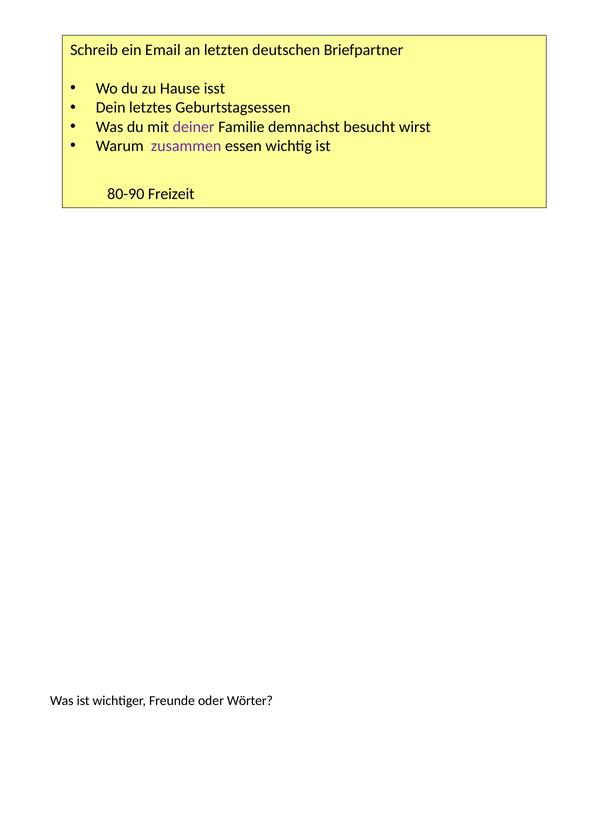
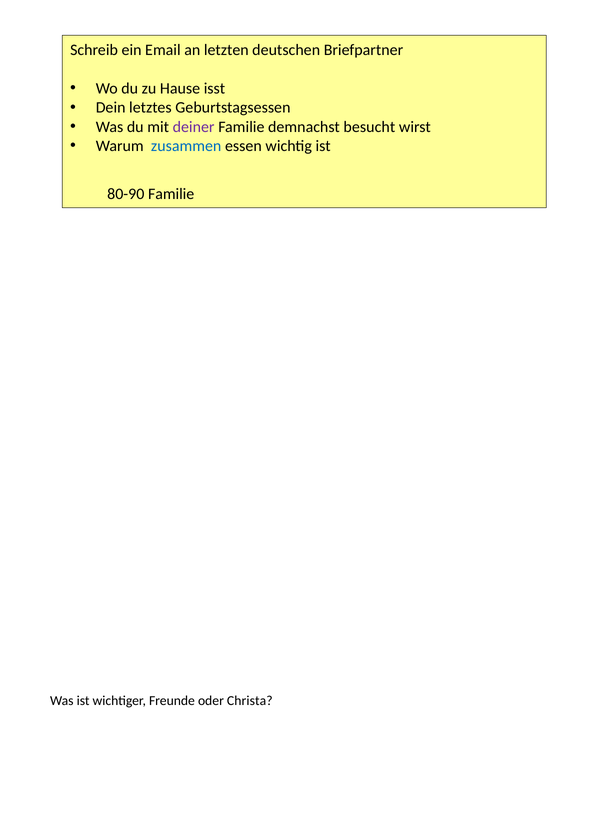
zusammen colour: purple -> blue
80-90 Freizeit: Freizeit -> Familie
Wörter: Wörter -> Christa
